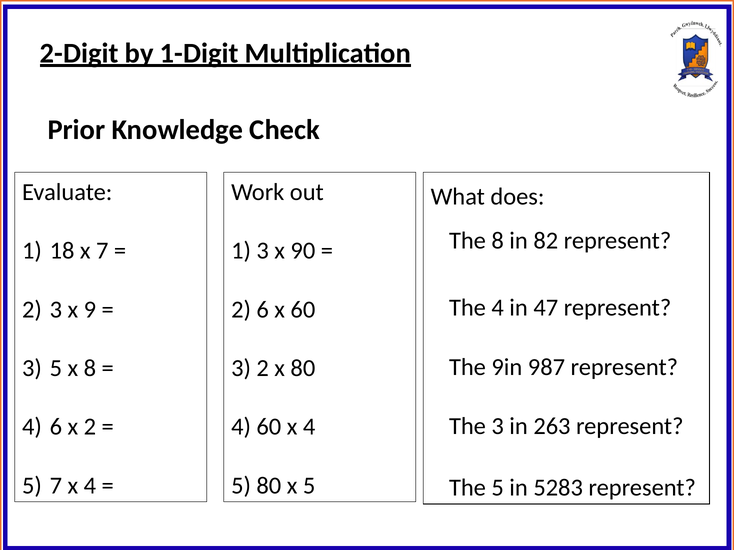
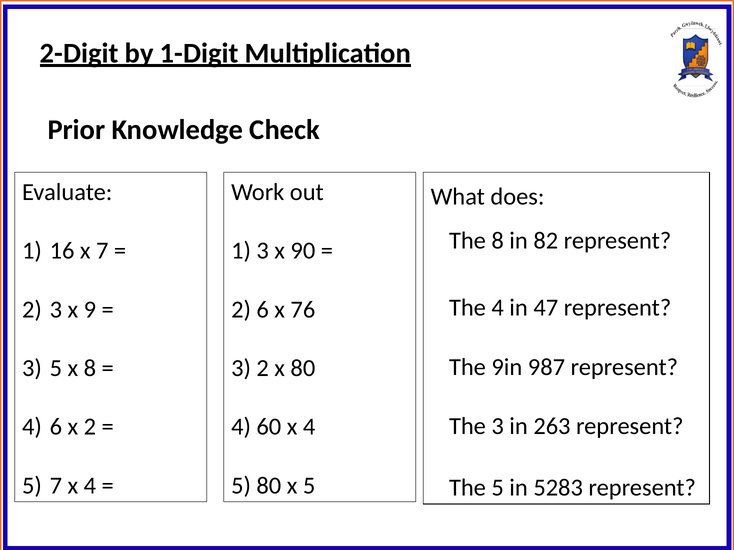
18: 18 -> 16
x 60: 60 -> 76
